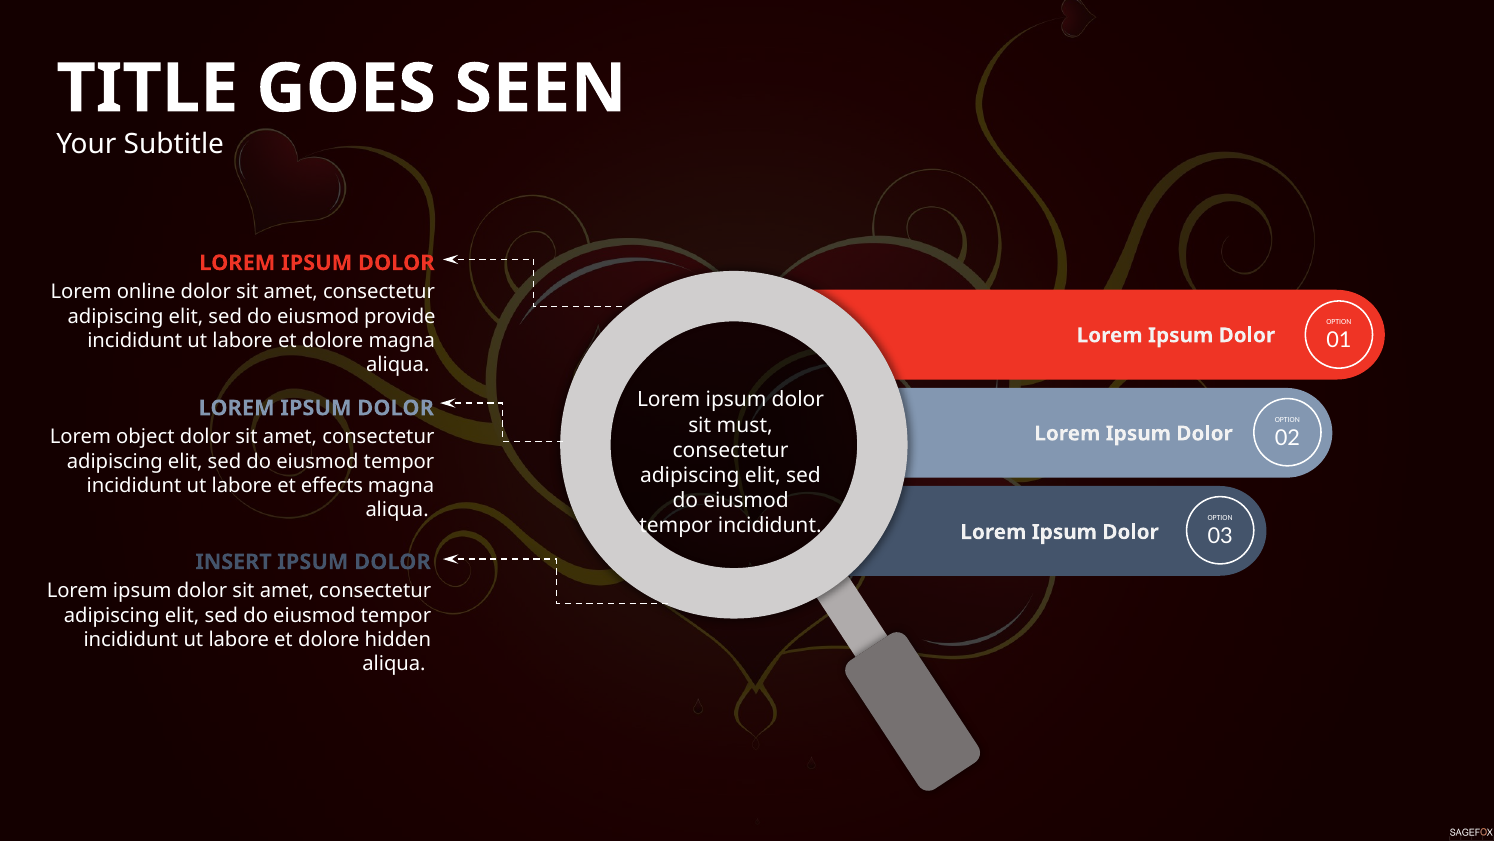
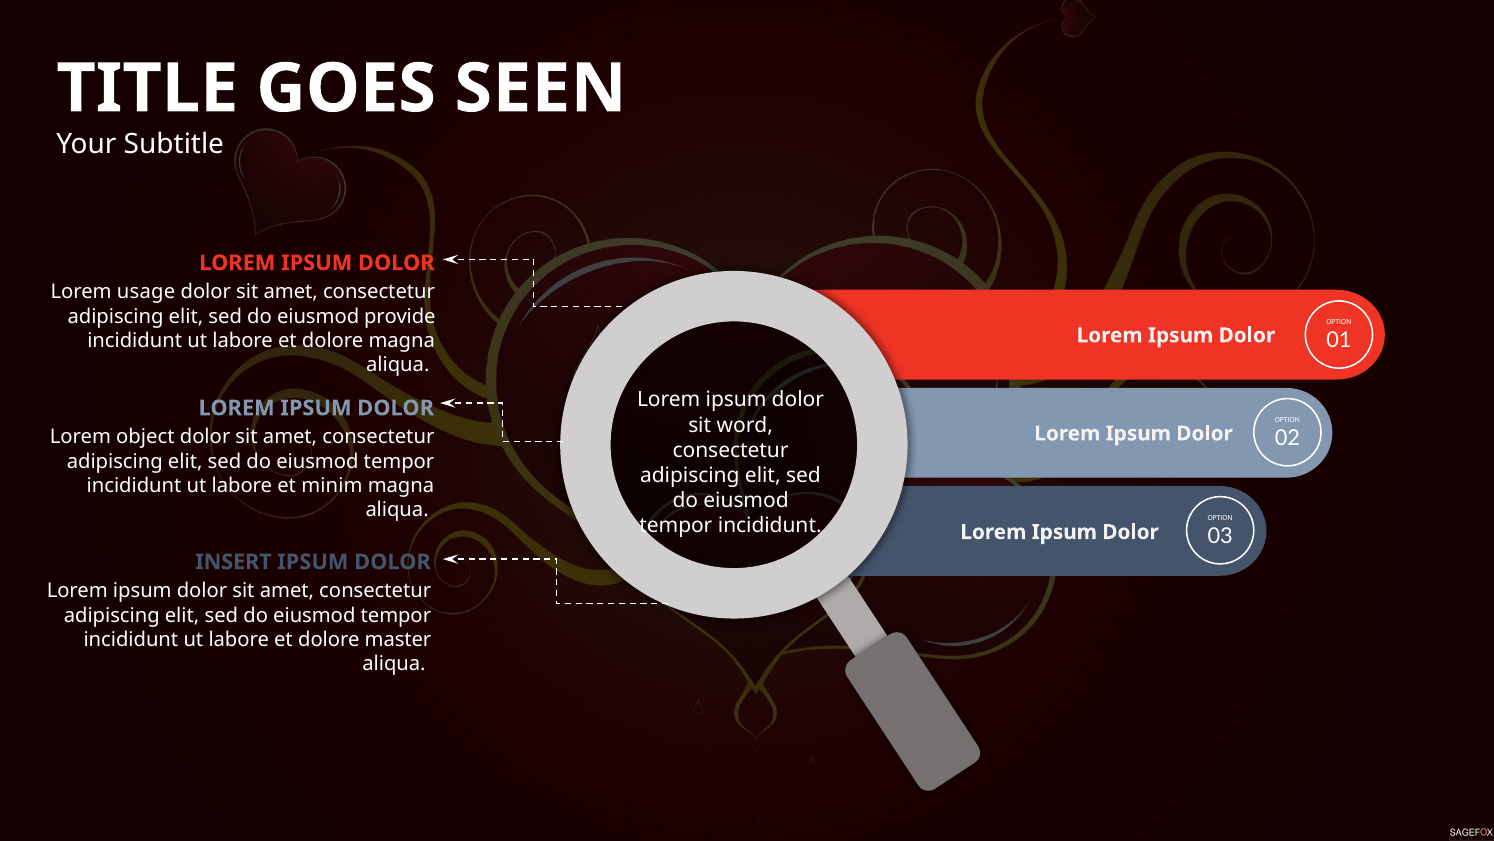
online: online -> usage
must: must -> word
effects: effects -> minim
hidden: hidden -> master
